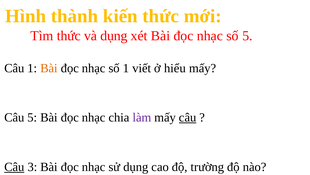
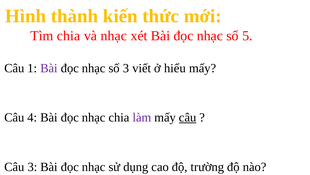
Tìm thức: thức -> chia
và dụng: dụng -> nhạc
Bài at (49, 68) colour: orange -> purple
số 1: 1 -> 3
Câu 5: 5 -> 4
Câu at (14, 166) underline: present -> none
